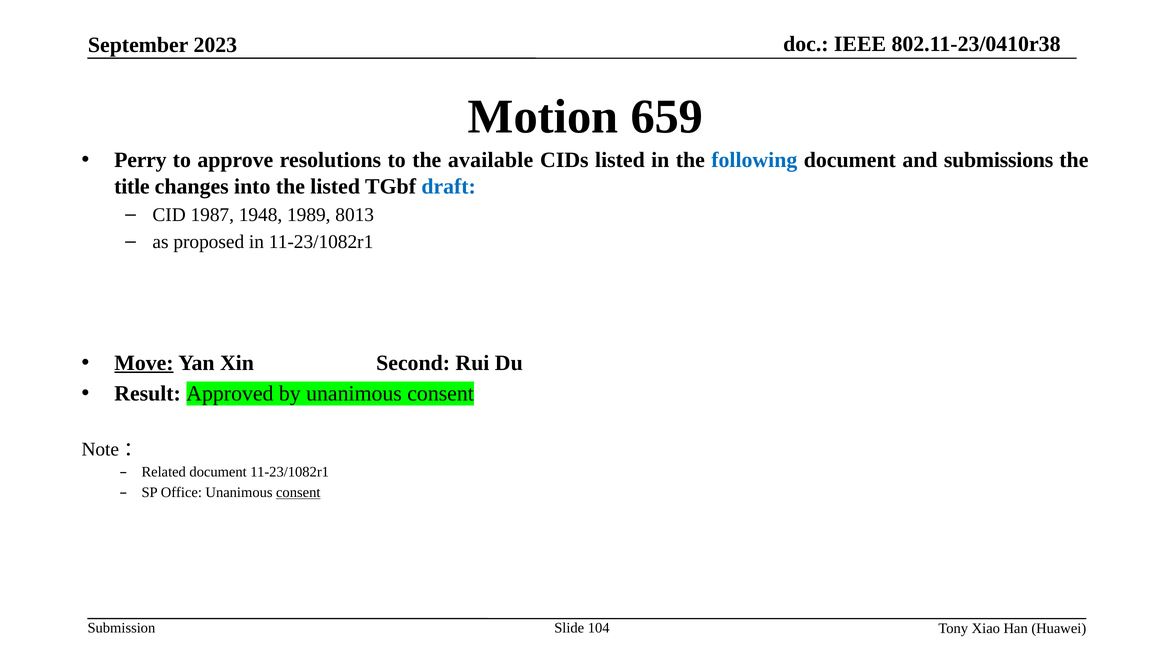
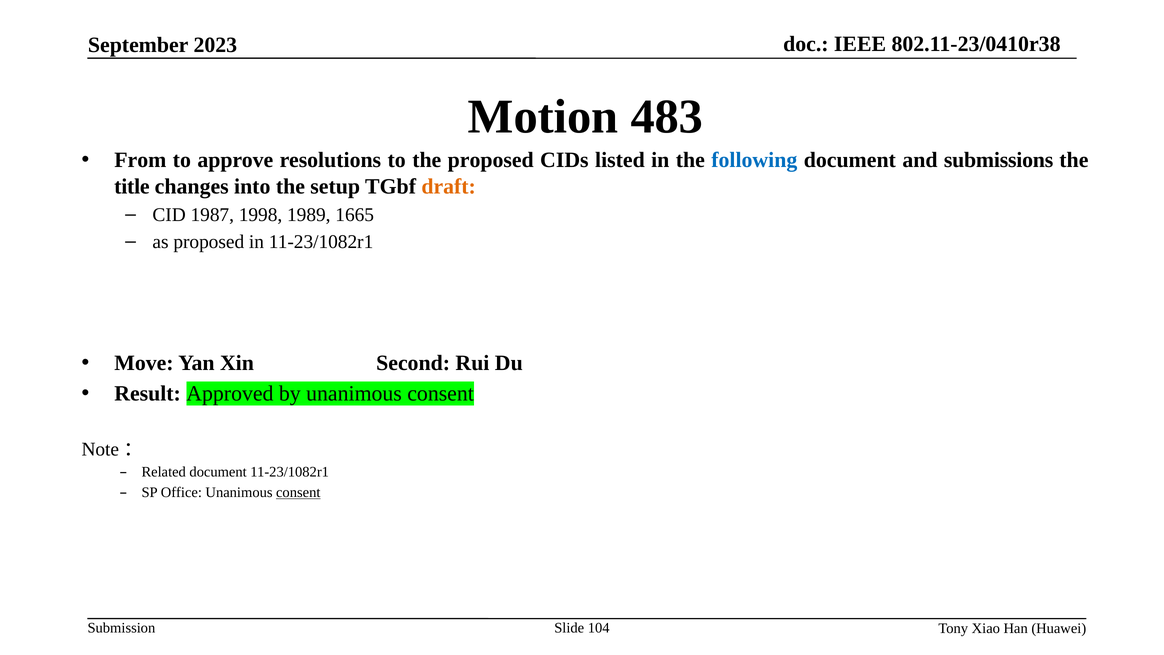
659: 659 -> 483
Perry: Perry -> From
the available: available -> proposed
the listed: listed -> setup
draft colour: blue -> orange
1948: 1948 -> 1998
8013: 8013 -> 1665
Move underline: present -> none
